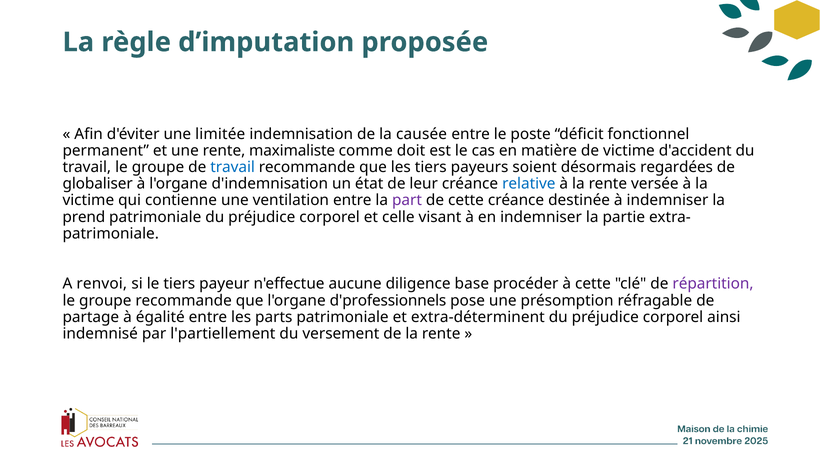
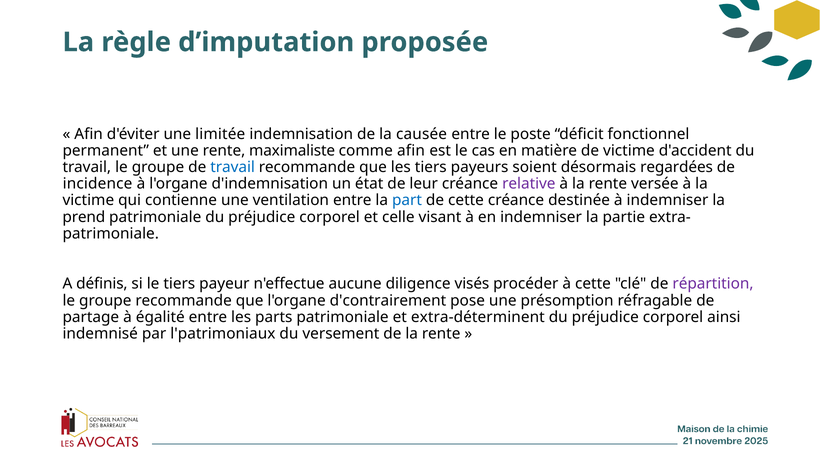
comme doit: doit -> afin
globaliser: globaliser -> incidence
relative colour: blue -> purple
part colour: purple -> blue
renvoi: renvoi -> définis
base: base -> visés
d'professionnels: d'professionnels -> d'contrairement
l'partiellement: l'partiellement -> l'patrimoniaux
